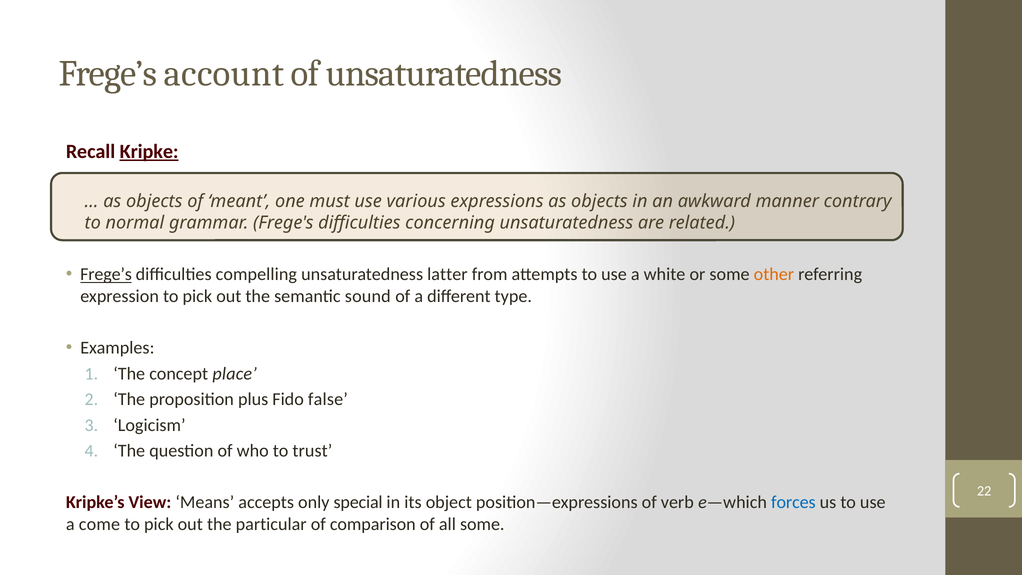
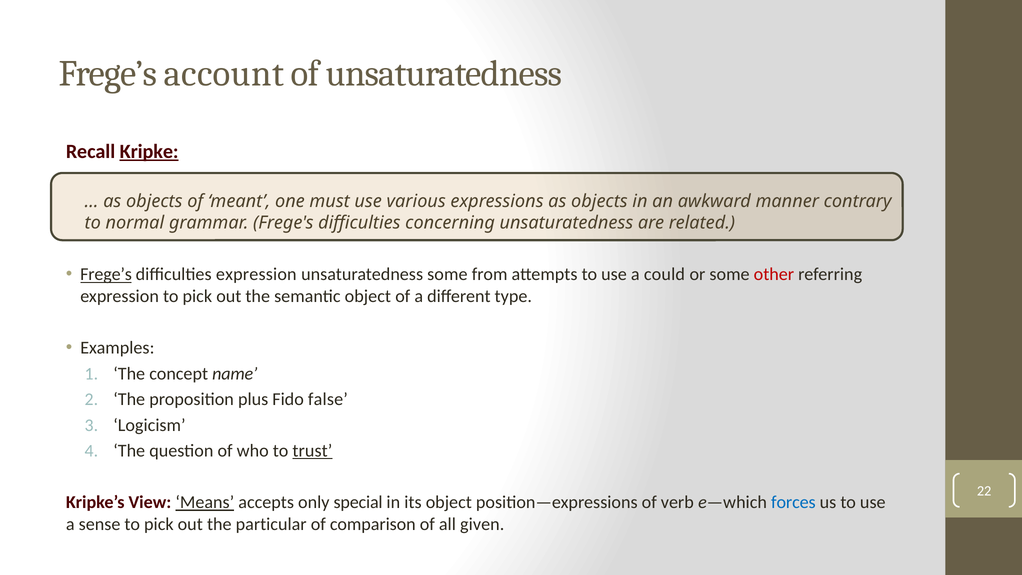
difficulties compelling: compelling -> expression
unsaturatedness latter: latter -> some
white: white -> could
other colour: orange -> red
semantic sound: sound -> object
place: place -> name
trust underline: none -> present
Means underline: none -> present
come: come -> sense
all some: some -> given
